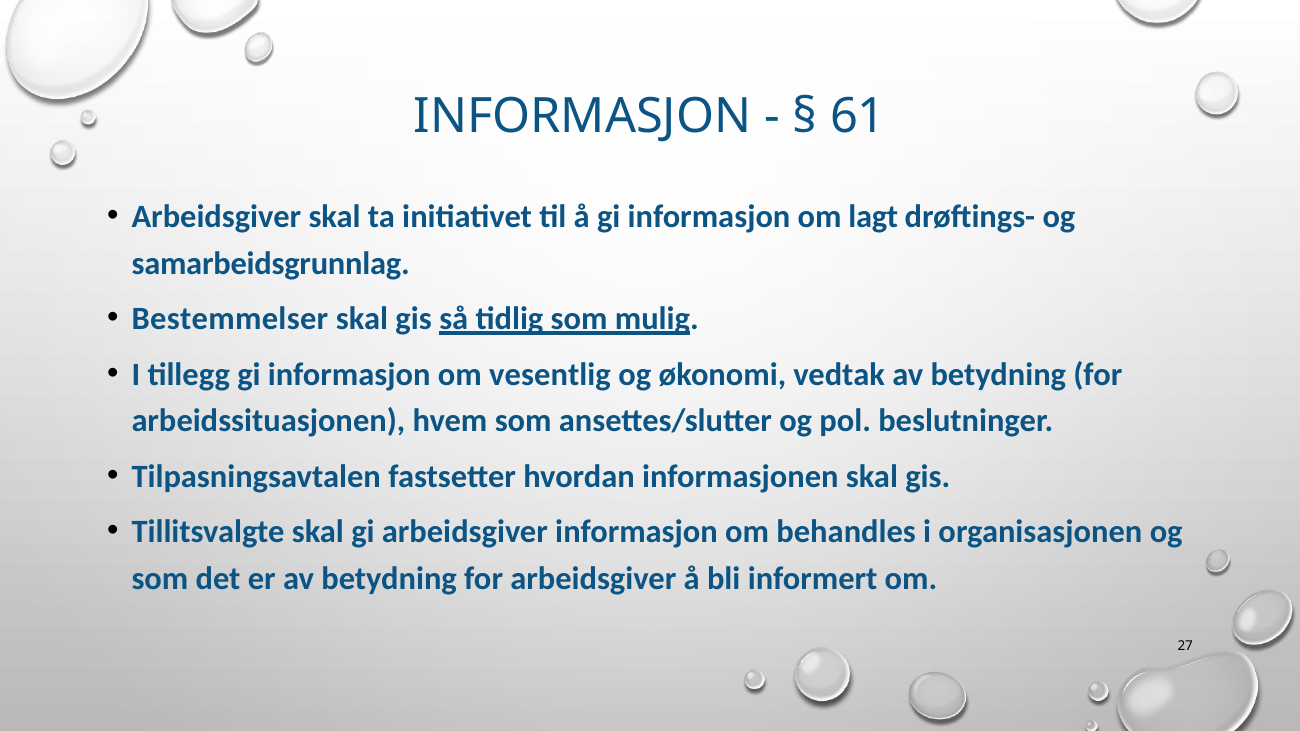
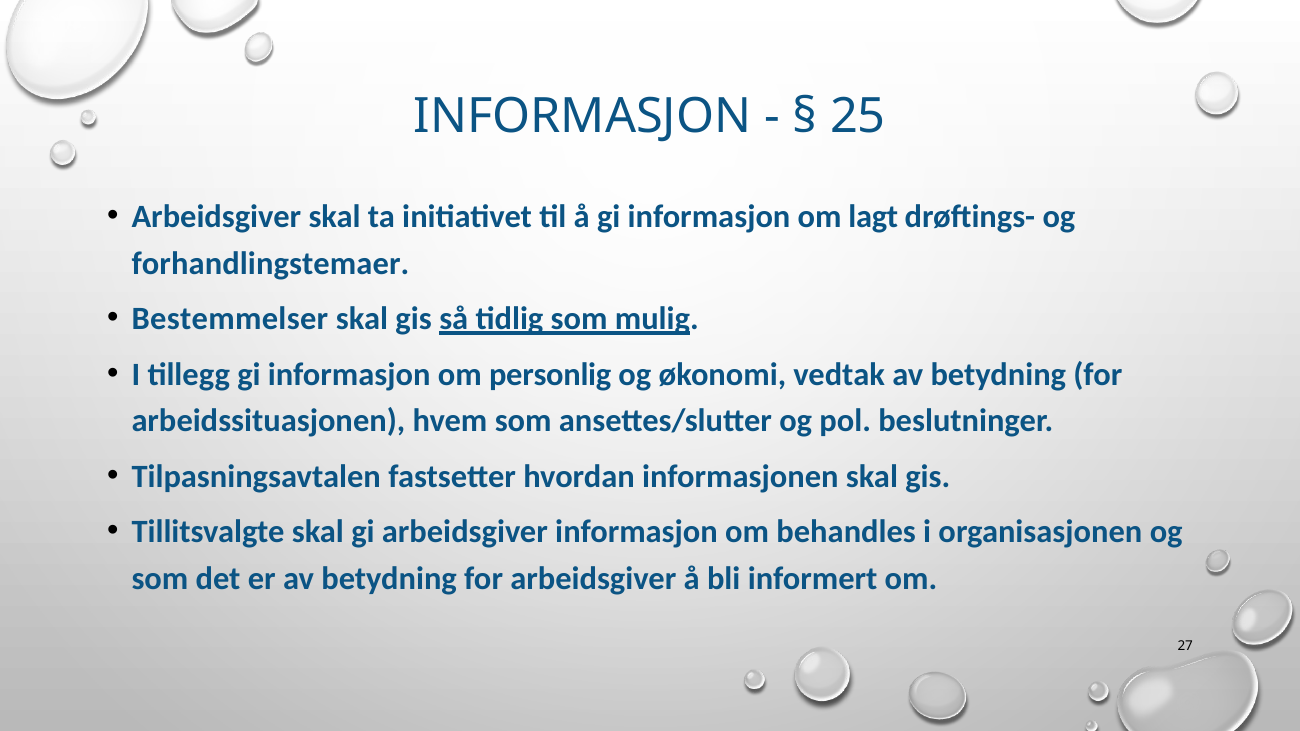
61: 61 -> 25
samarbeidsgrunnlag: samarbeidsgrunnlag -> forhandlingstemaer
vesentlig: vesentlig -> personlig
